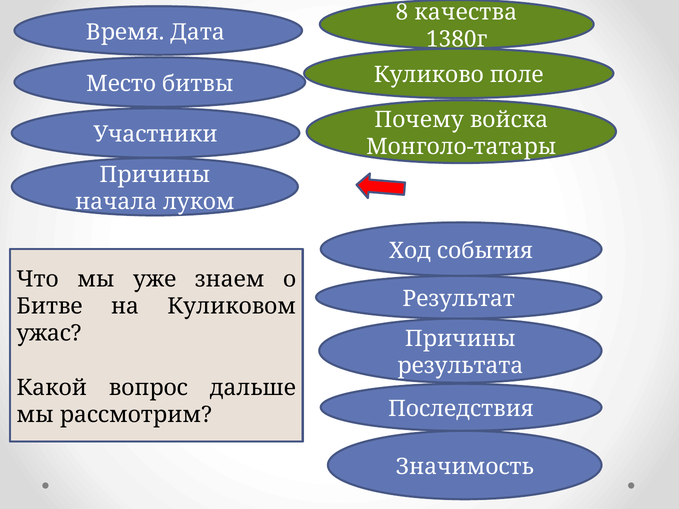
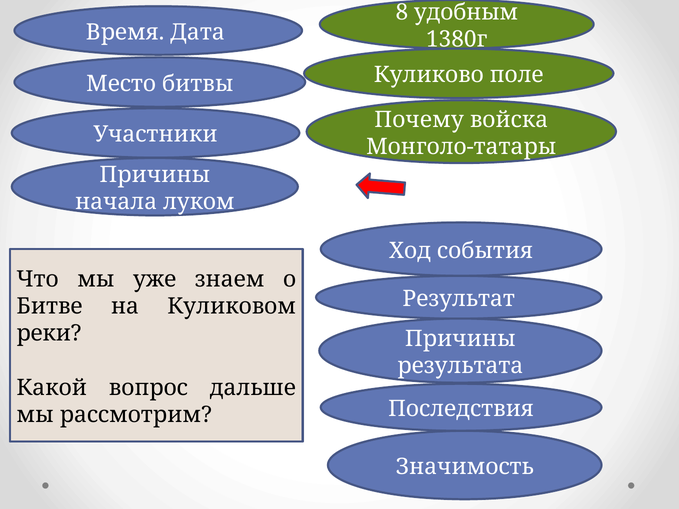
качества: качества -> удобным
ужас: ужас -> реки
